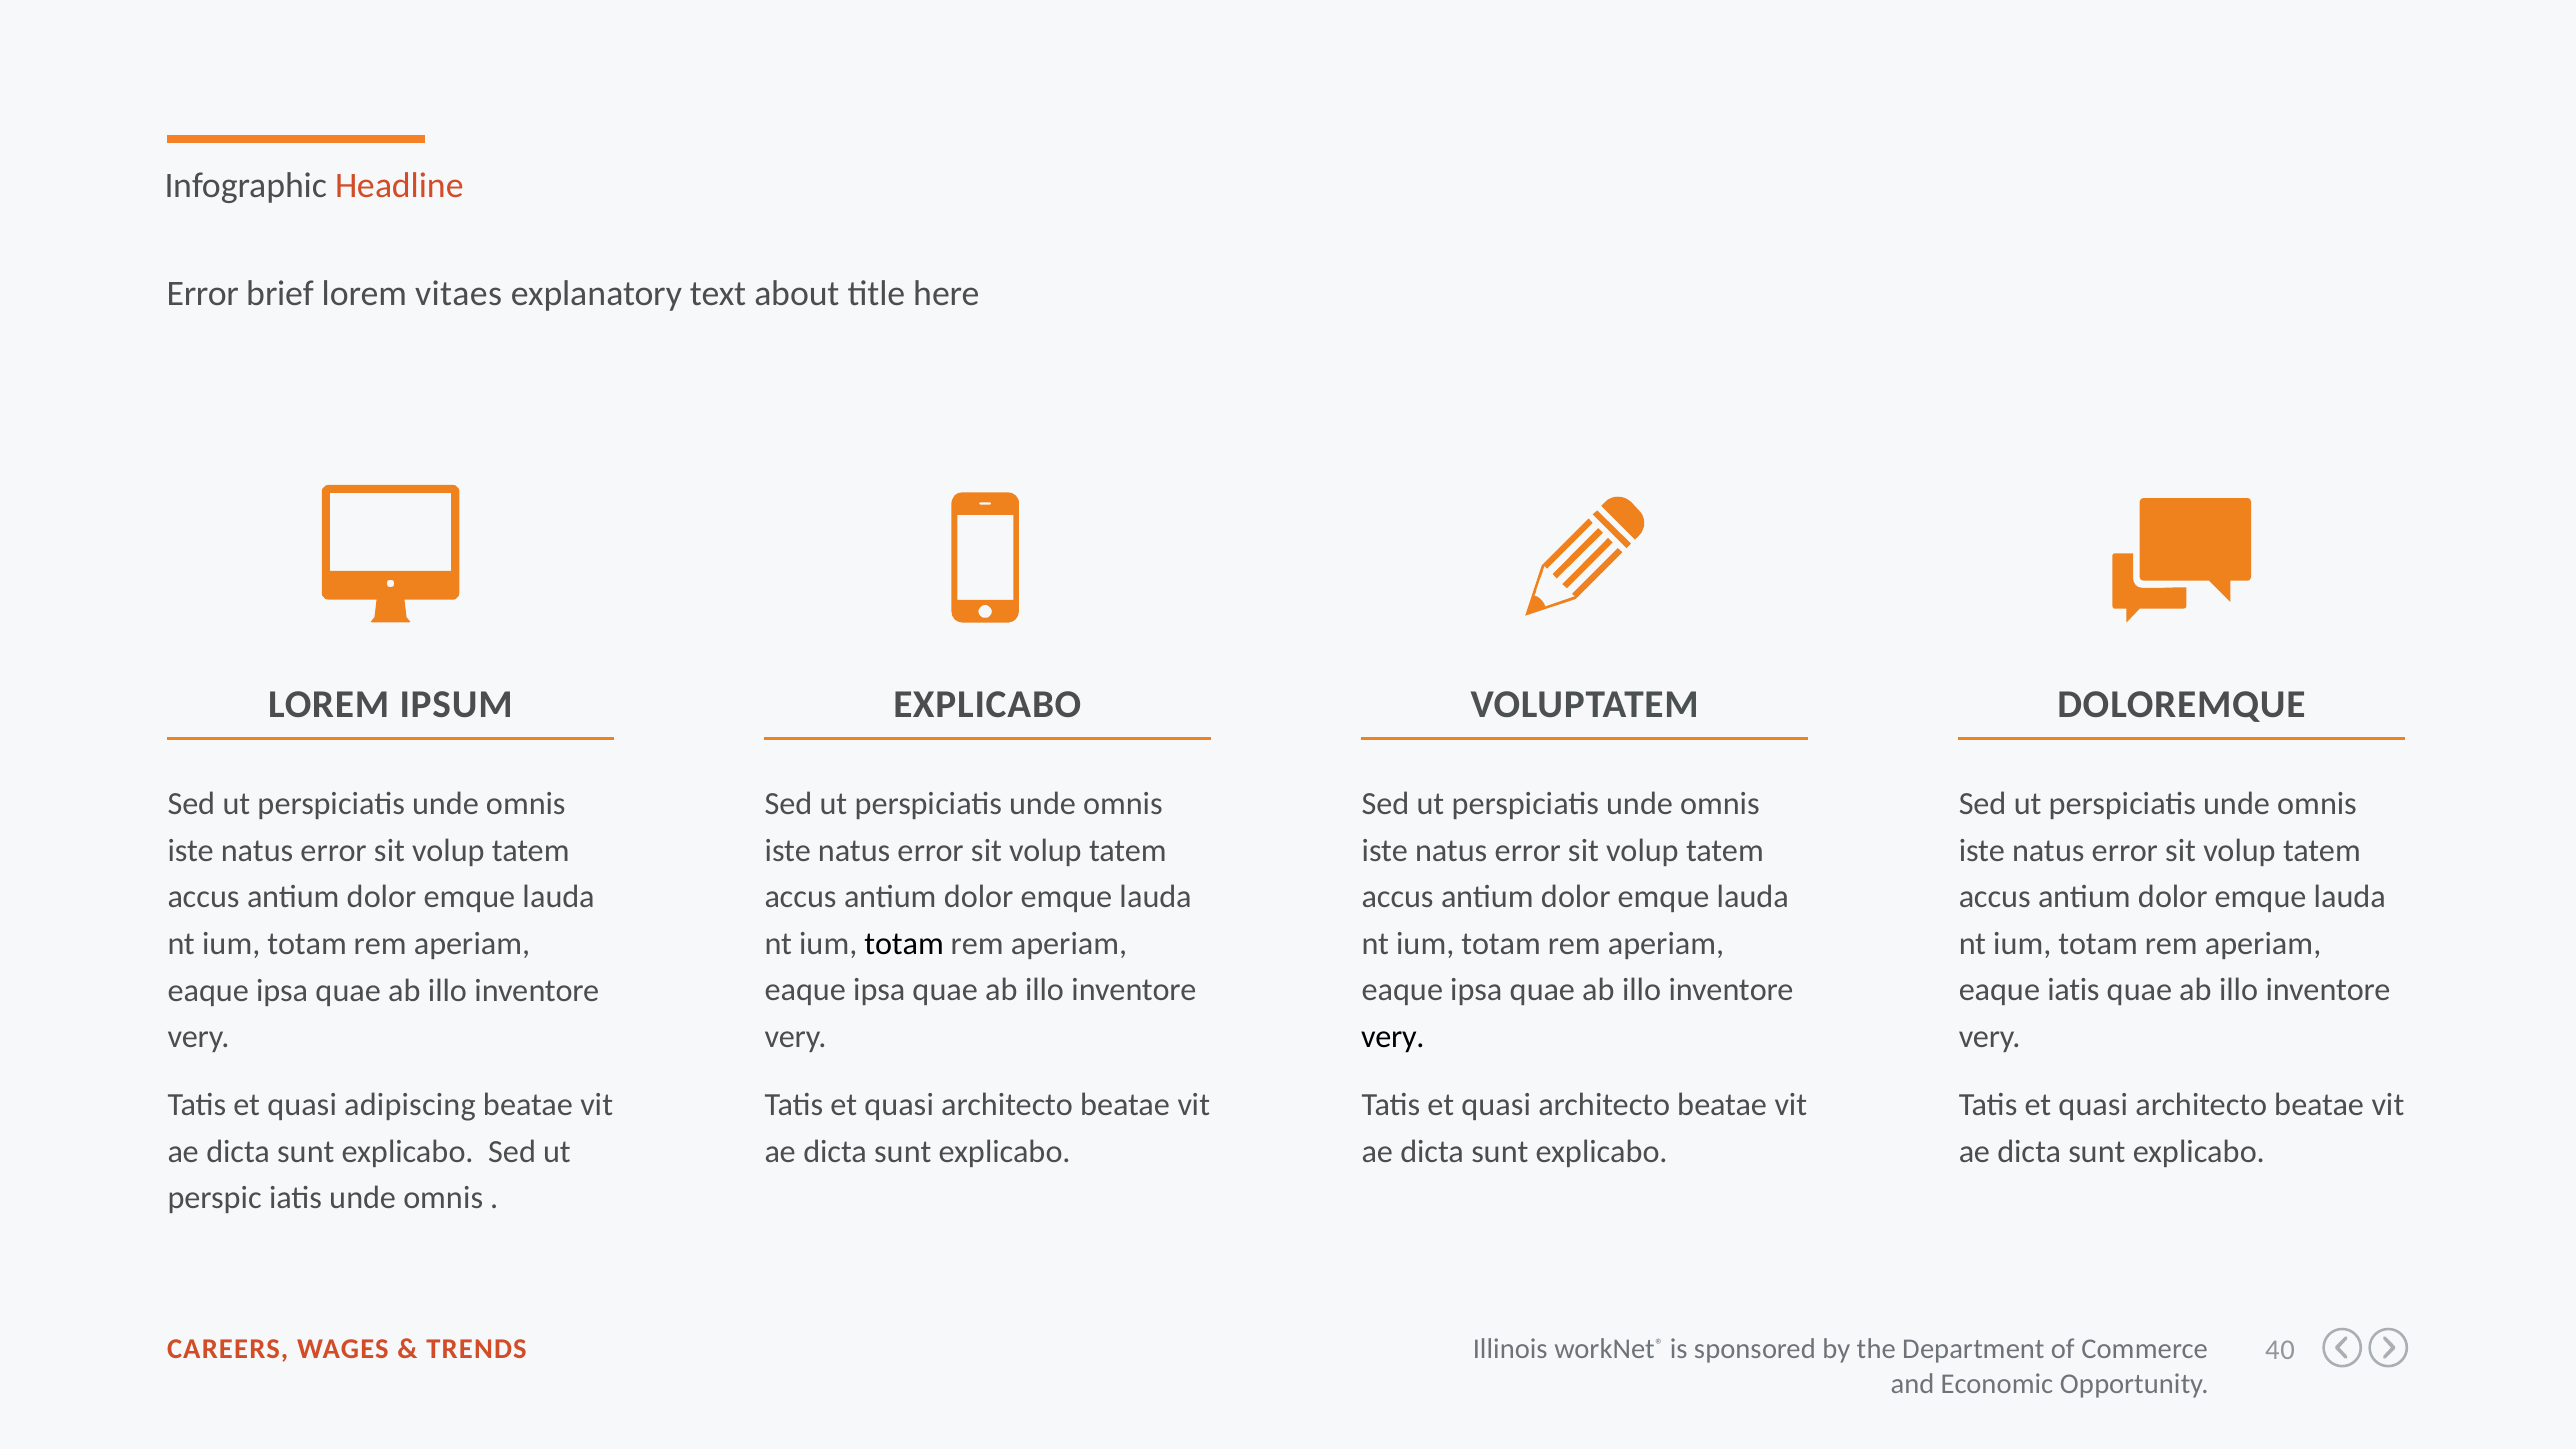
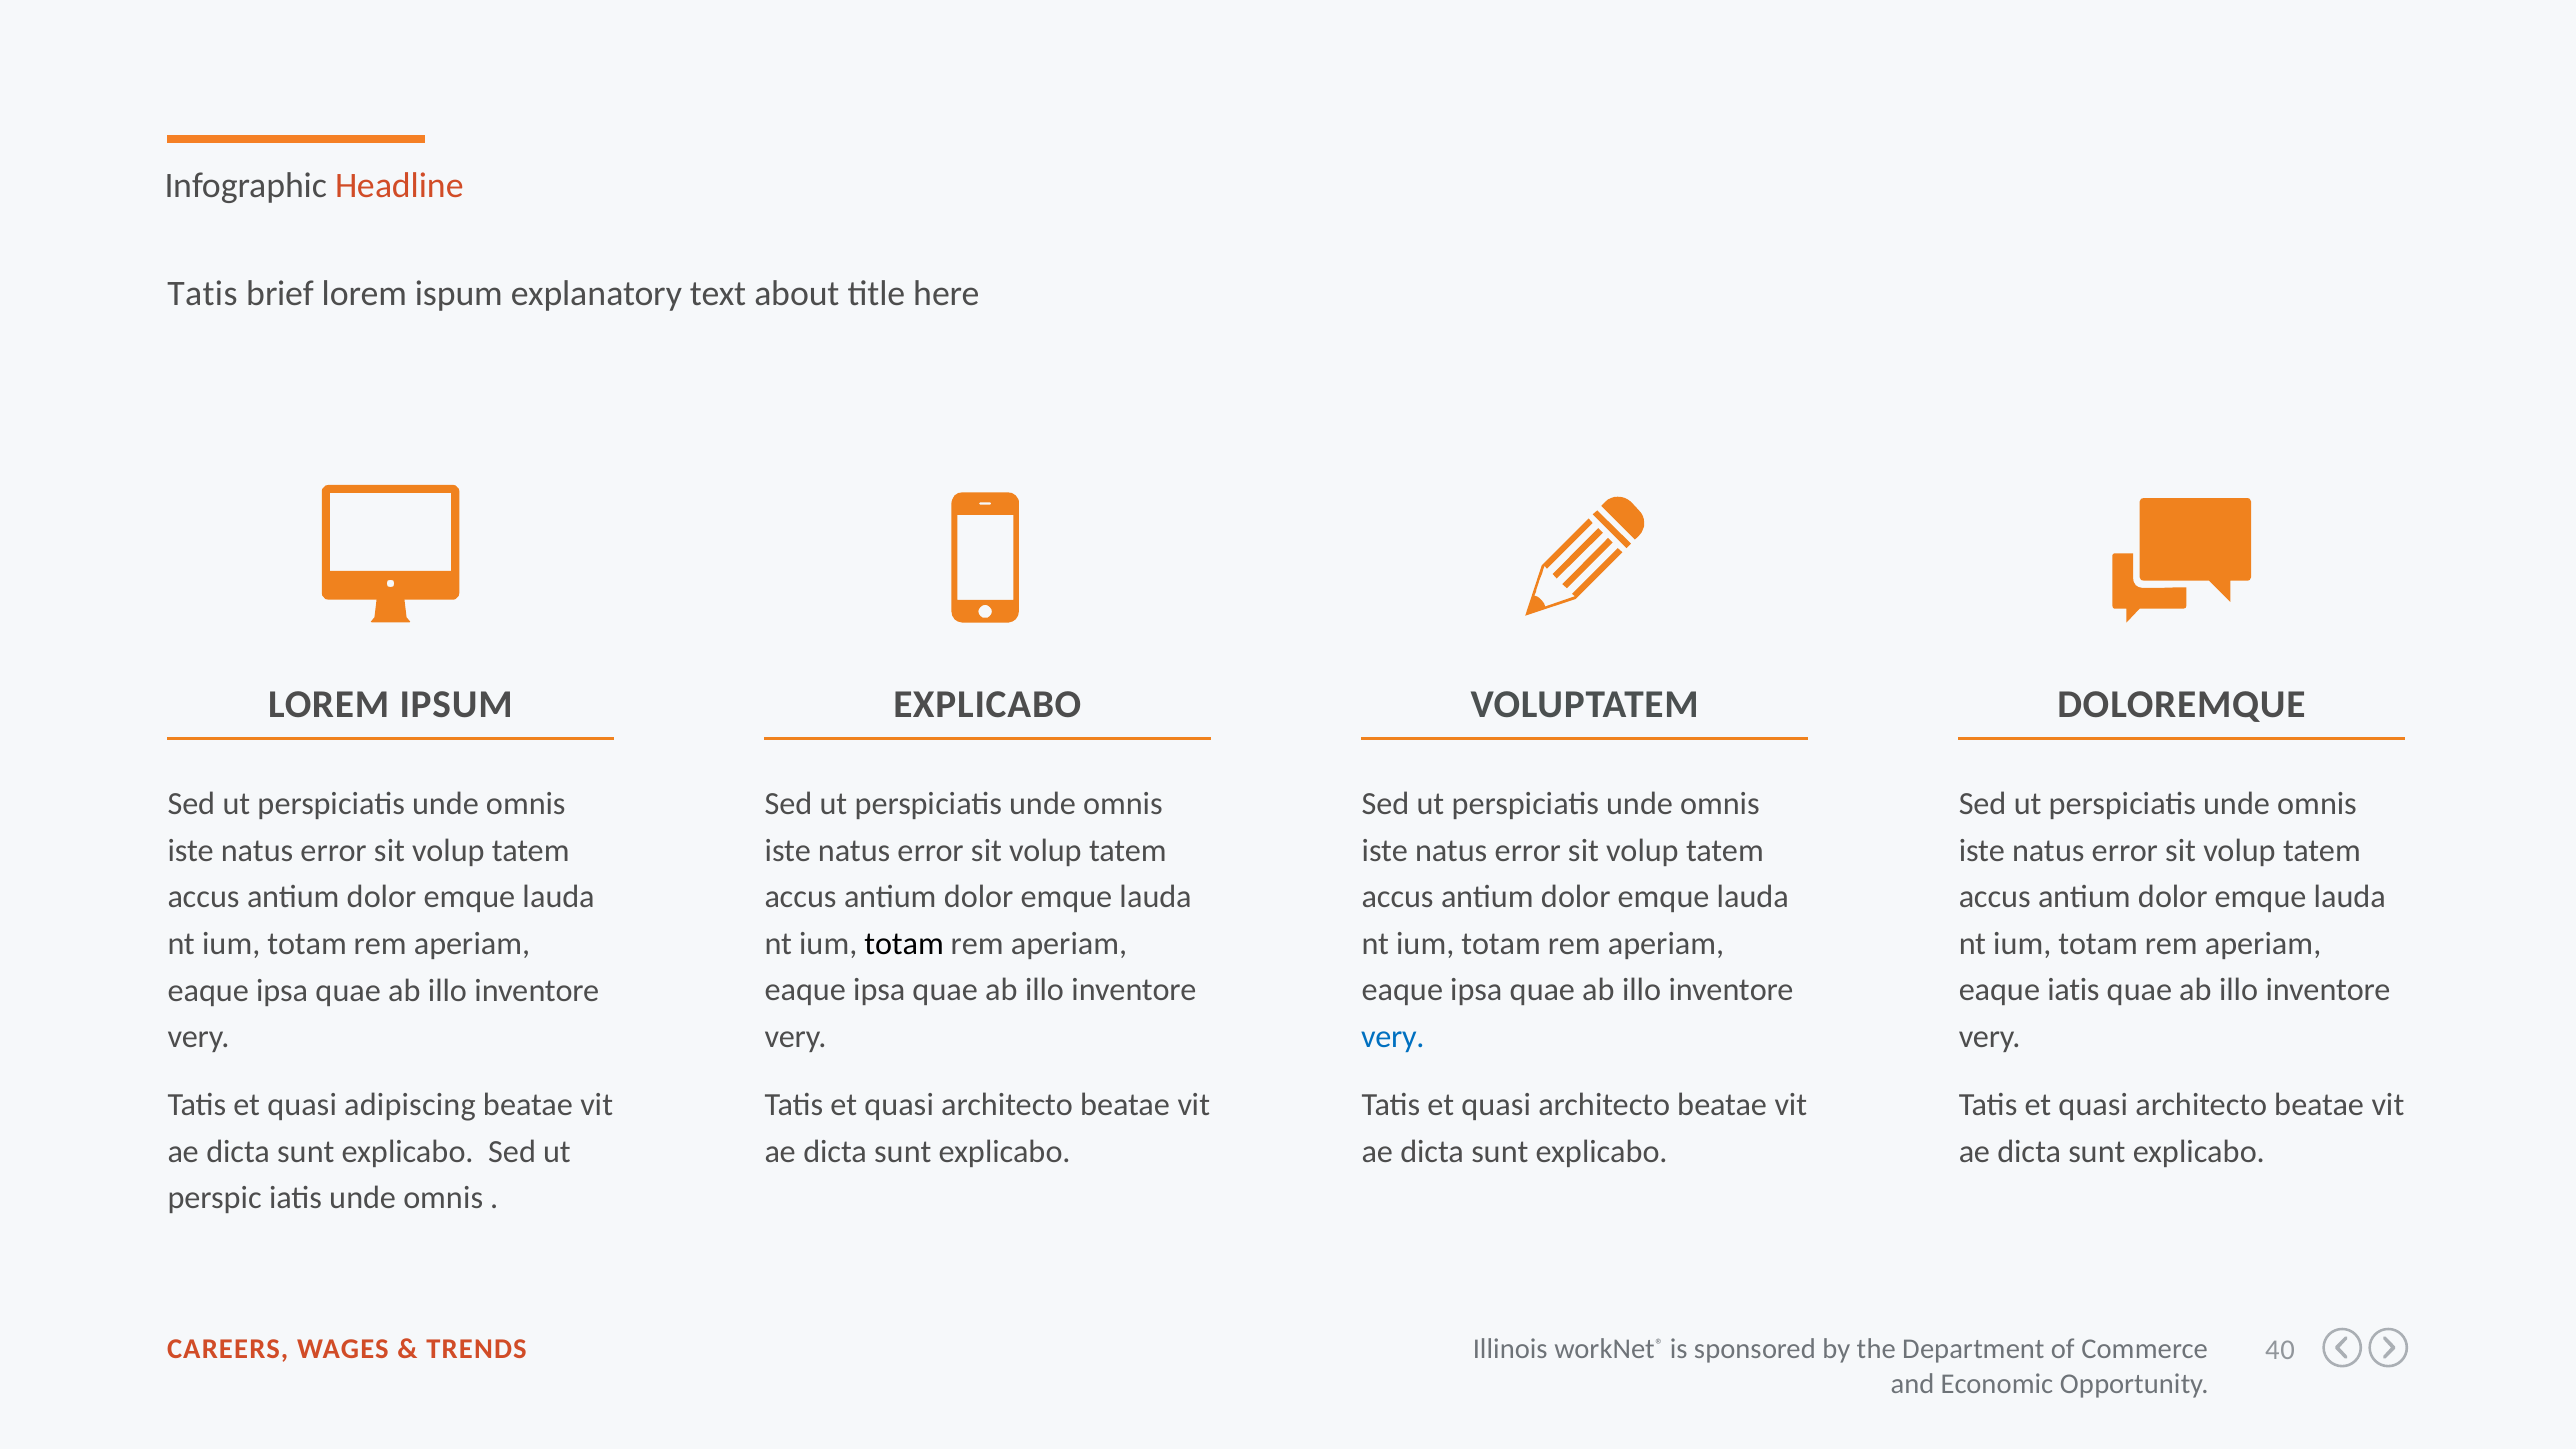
Error at (203, 294): Error -> Tatis
vitaes: vitaes -> ispum
very at (1393, 1037) colour: black -> blue
